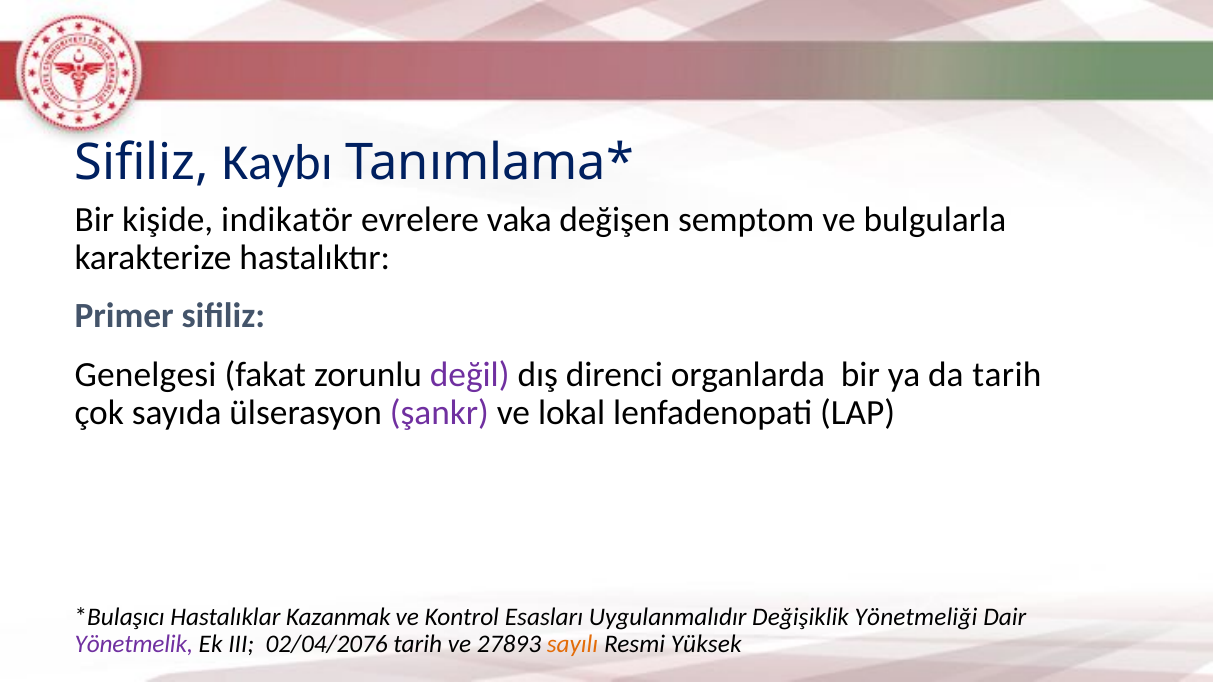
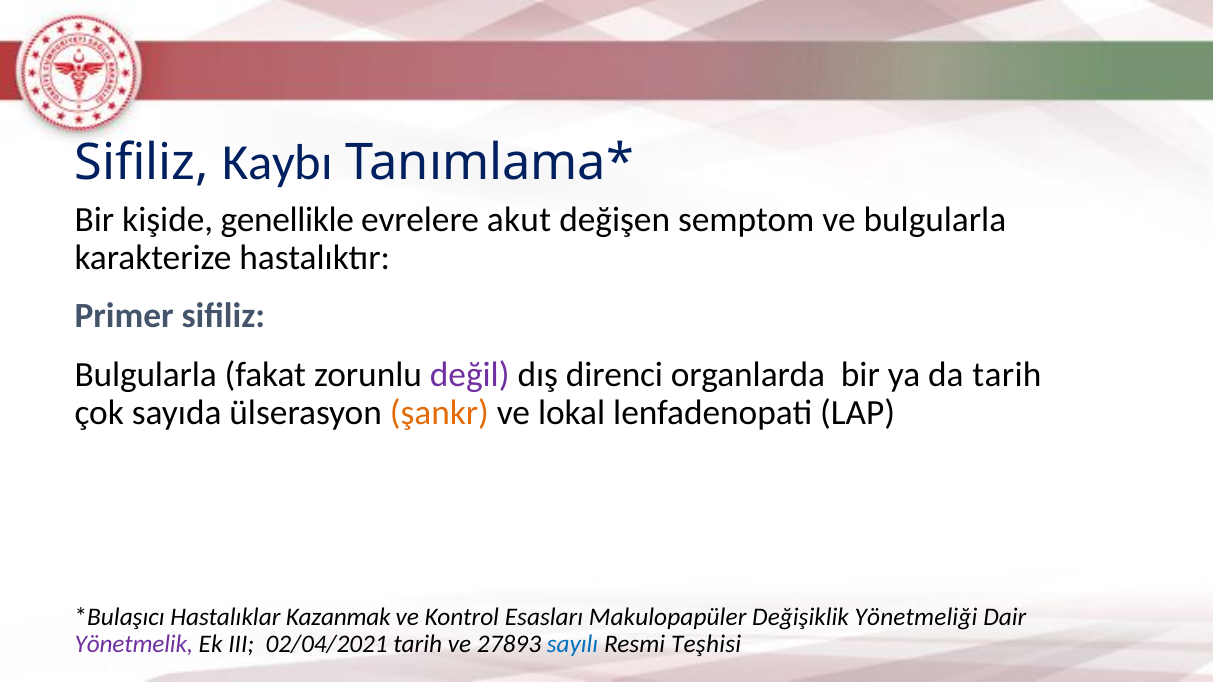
indikatör: indikatör -> genellikle
vaka: vaka -> akut
Genelgesi at (146, 375): Genelgesi -> Bulgularla
şankr colour: purple -> orange
Uygulanmalıdır: Uygulanmalıdır -> Makulopapüler
02/04/2076: 02/04/2076 -> 02/04/2021
sayılı colour: orange -> blue
Yüksek: Yüksek -> Teşhisi
